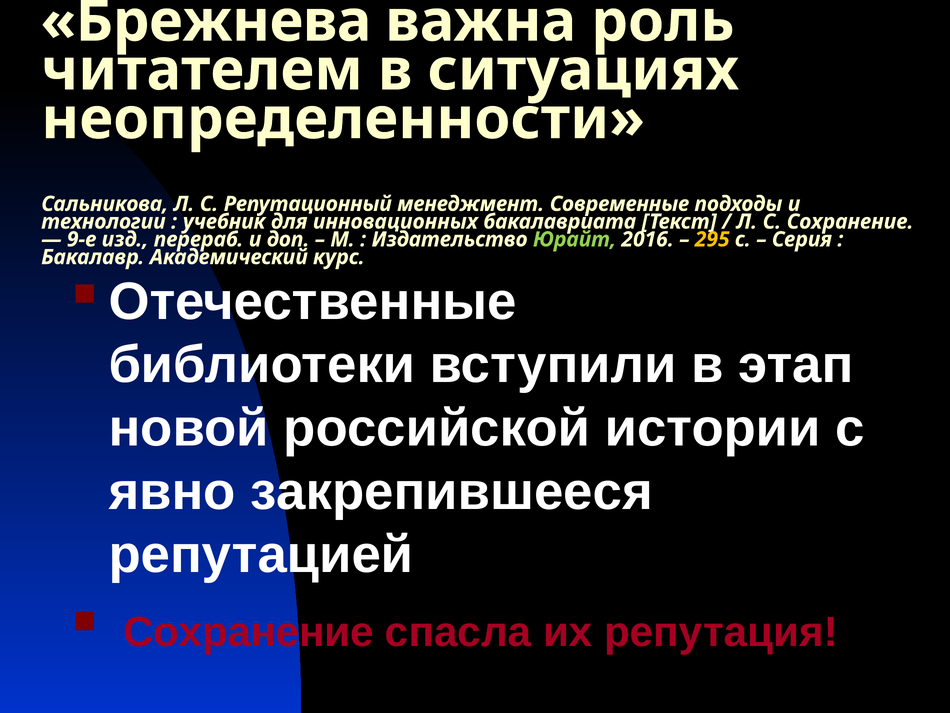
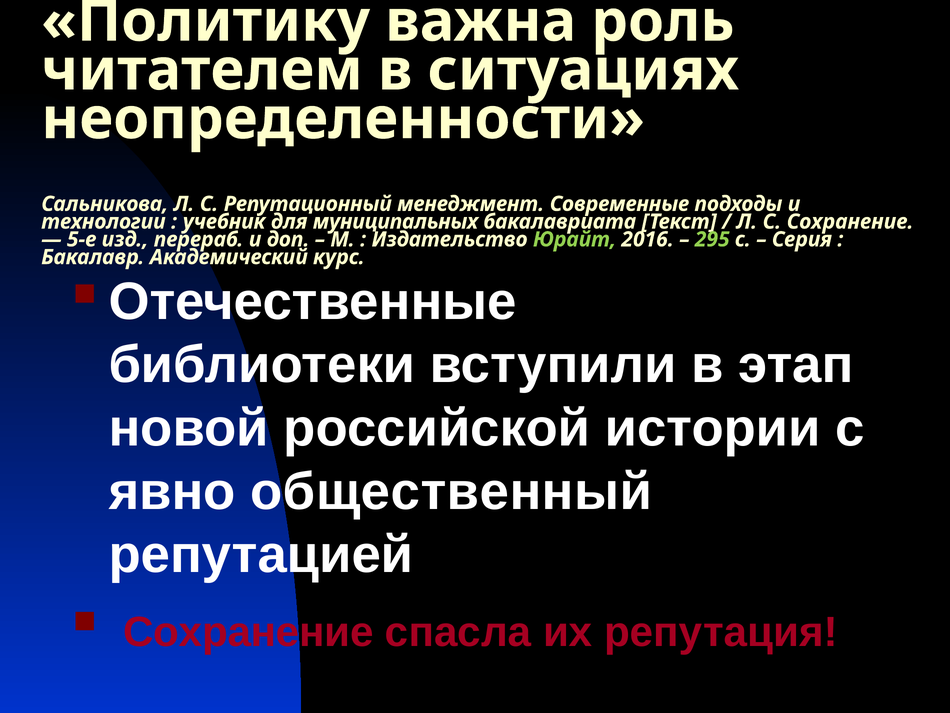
Брежнева: Брежнева -> Политику
инновационных: инновационных -> муниципальных
9-е: 9-е -> 5-е
295 colour: yellow -> light green
закрепившееся: закрепившееся -> общественный
